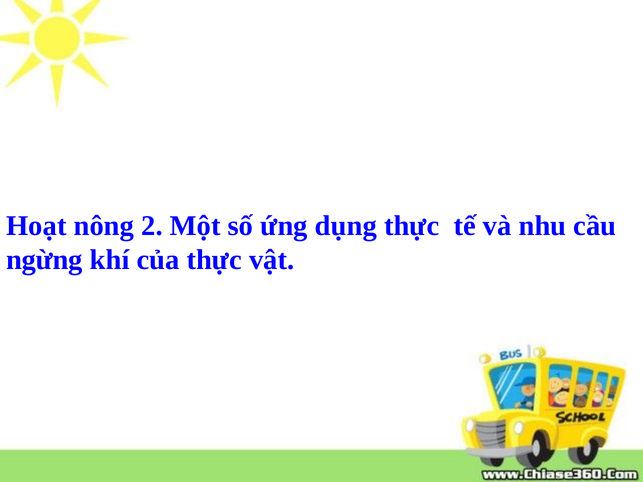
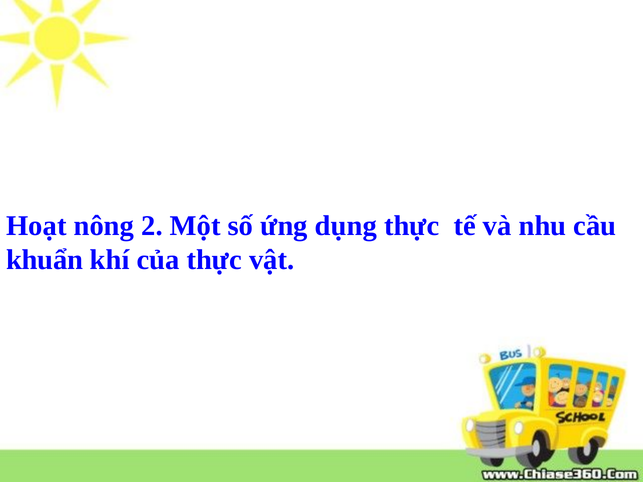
ngừng: ngừng -> khuẩn
